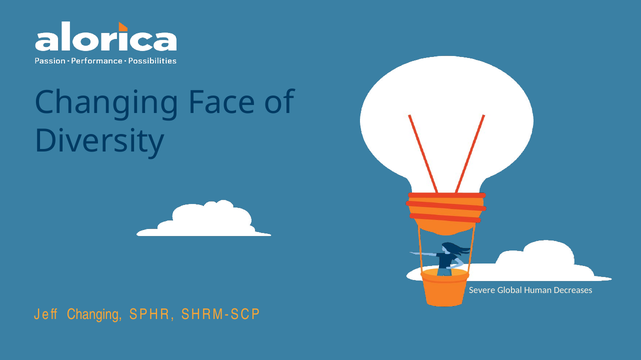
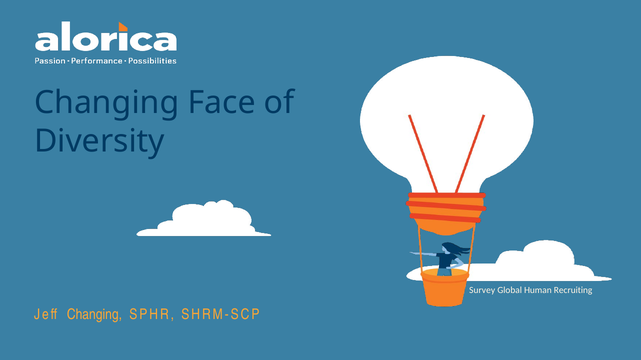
Severe: Severe -> Survey
Decreases: Decreases -> Recruiting
